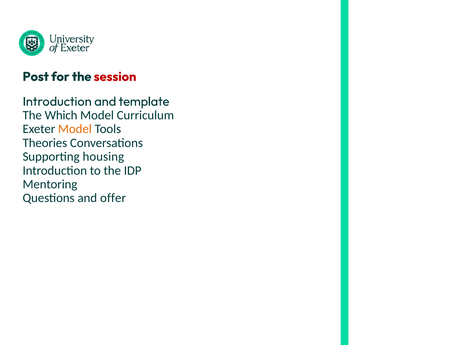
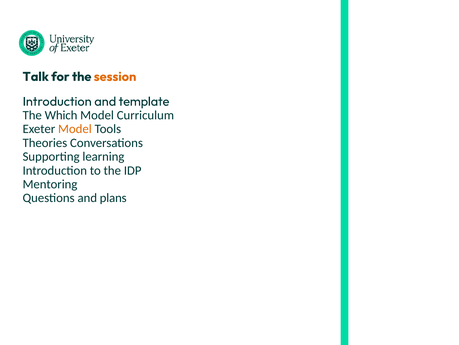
Post: Post -> Talk
session colour: red -> orange
housing: housing -> learning
offer: offer -> plans
